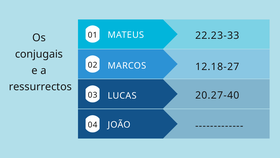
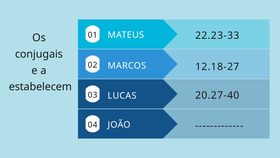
ressurrectos: ressurrectos -> estabelecem
